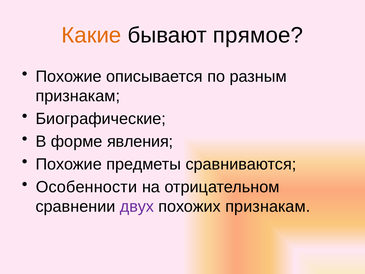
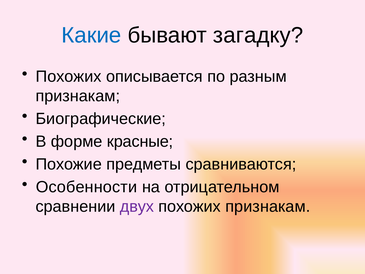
Какие colour: orange -> blue
прямое: прямое -> загадку
Похожие at (69, 77): Похожие -> Похожих
явления: явления -> красные
